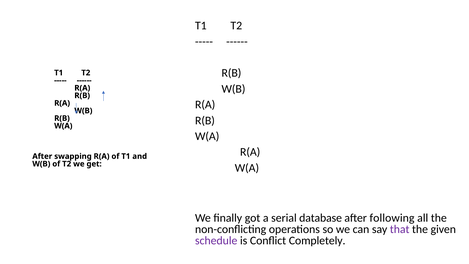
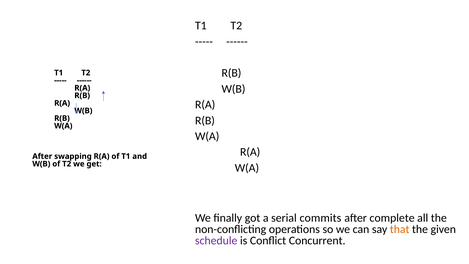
database: database -> commits
following: following -> complete
that colour: purple -> orange
Completely: Completely -> Concurrent
